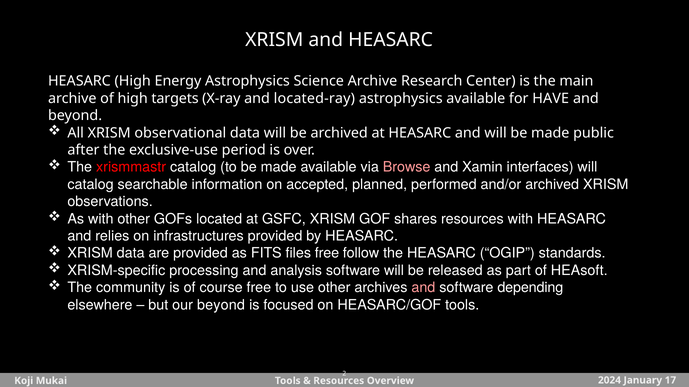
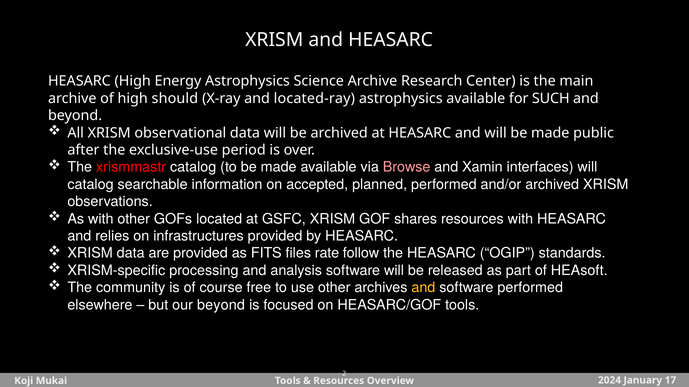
targets: targets -> should
HAVE: HAVE -> SUCH
files free: free -> rate
and at (423, 288) colour: pink -> yellow
software depending: depending -> performed
